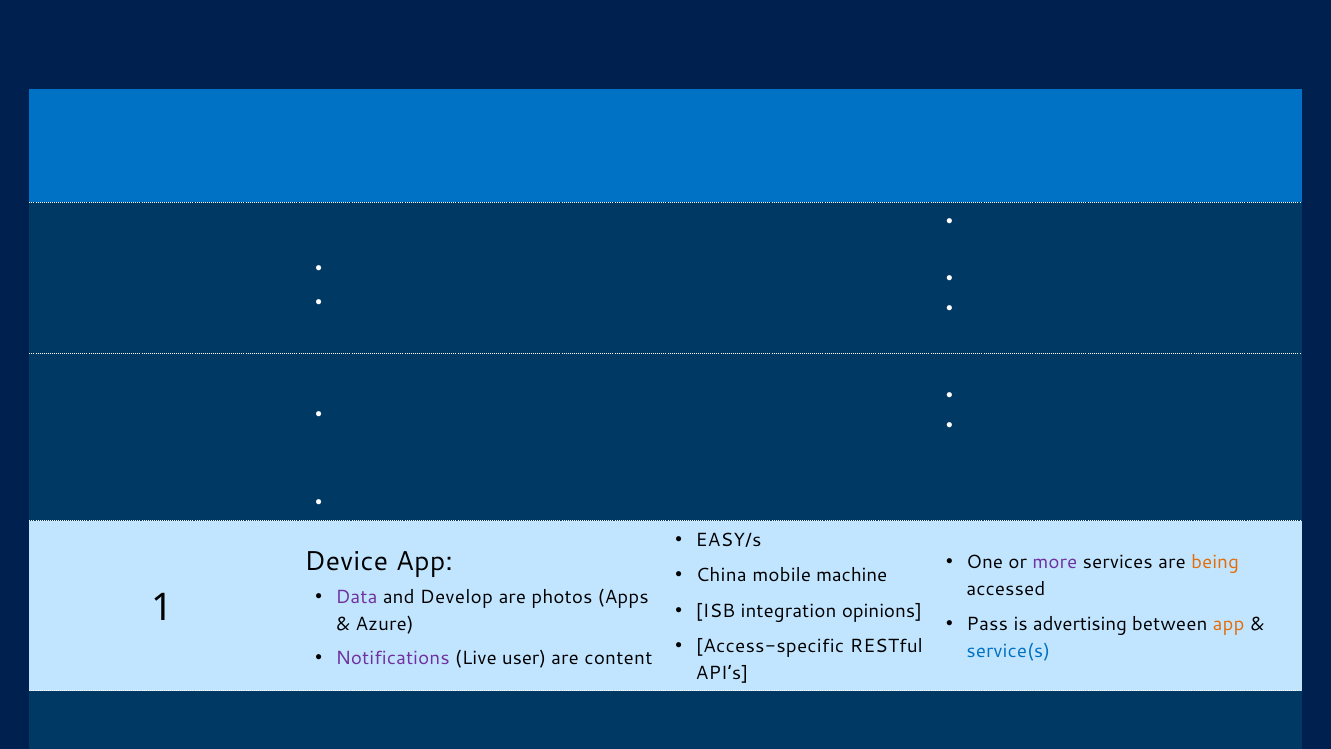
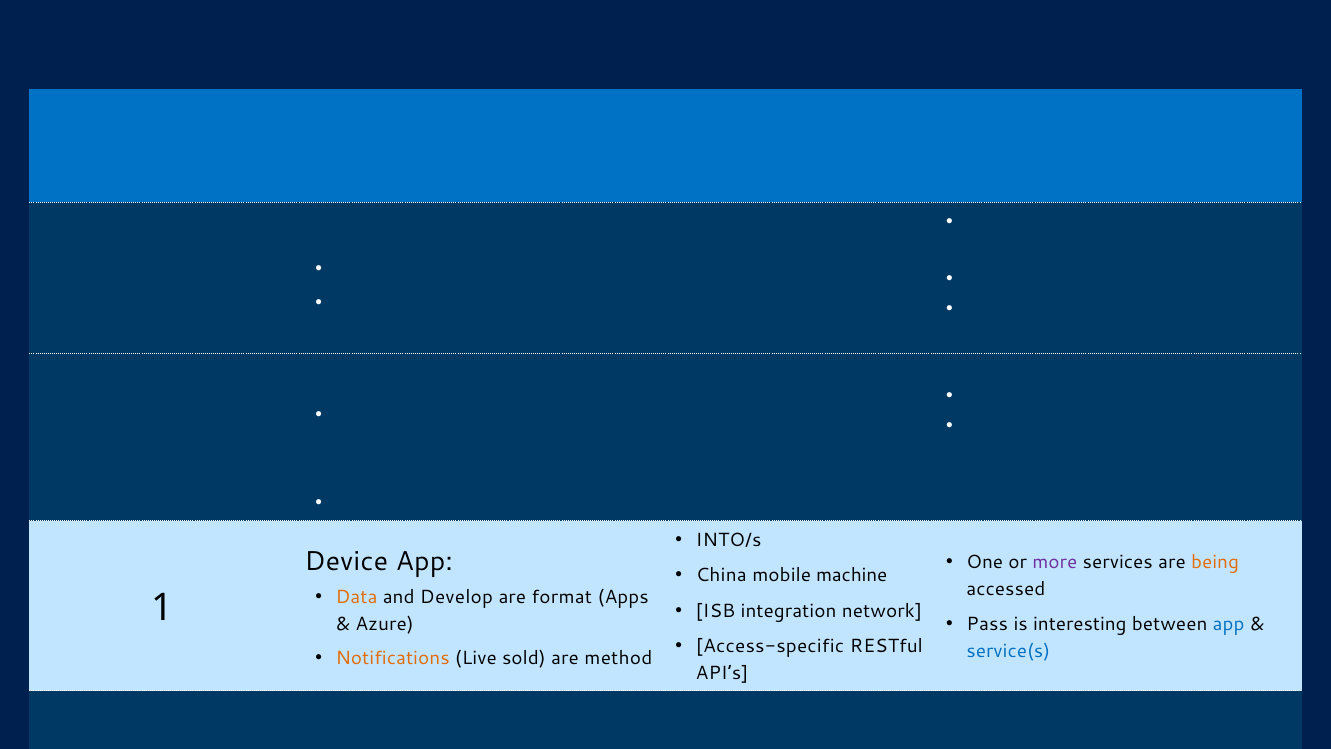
EASY/s: EASY/s -> INTO/s
Data colour: purple -> orange
photos: photos -> format
opinions: opinions -> network
advertising: advertising -> interesting
app at (1229, 624) colour: orange -> blue
Notifications colour: purple -> orange
user: user -> sold
content: content -> method
